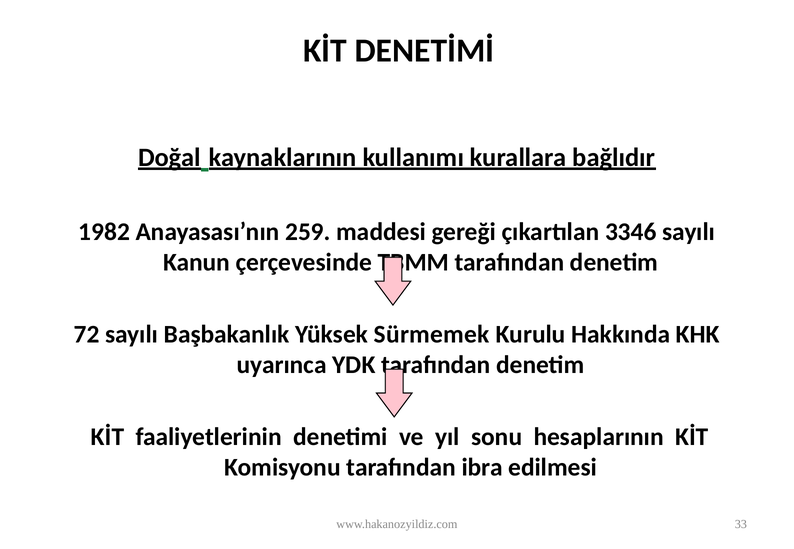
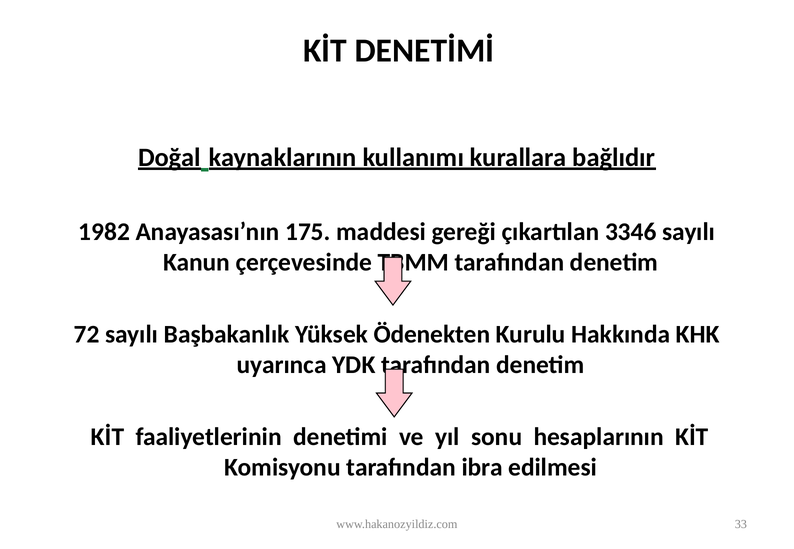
259: 259 -> 175
Sürmemek: Sürmemek -> Ödenekten
